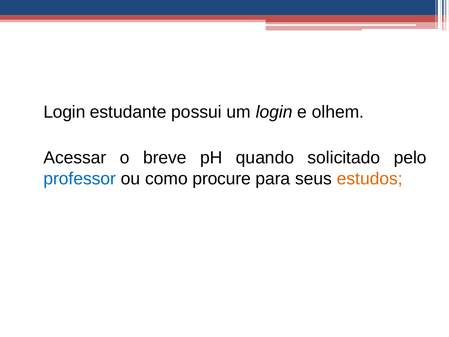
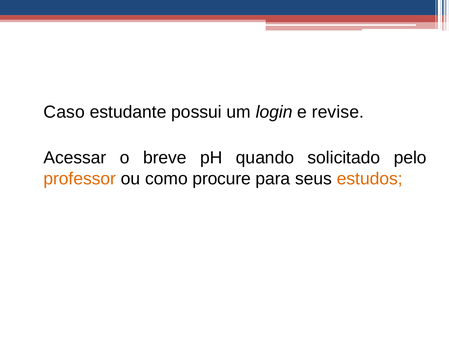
Login at (64, 112): Login -> Caso
olhem: olhem -> revise
professor colour: blue -> orange
